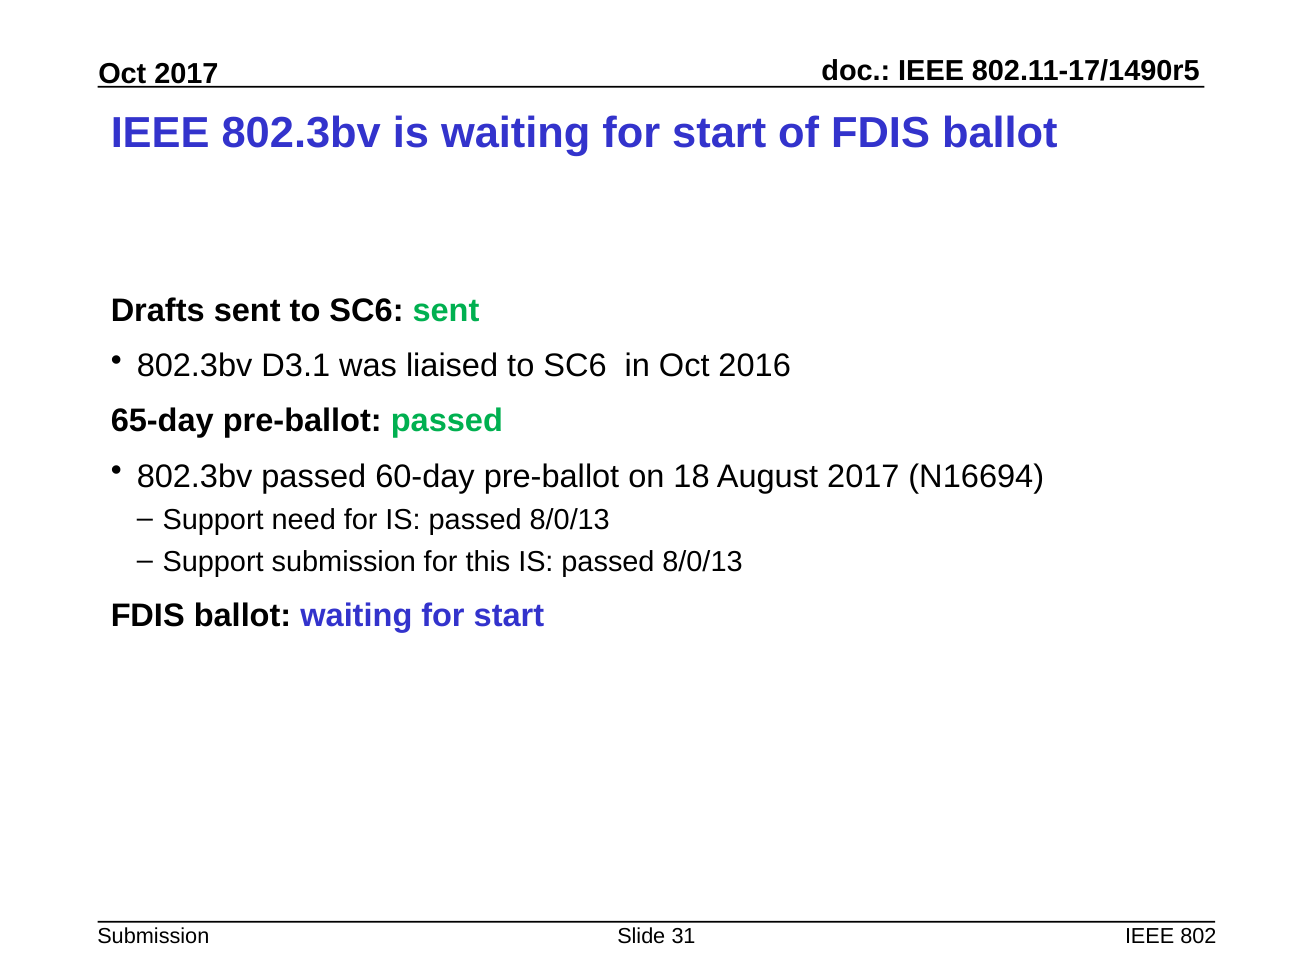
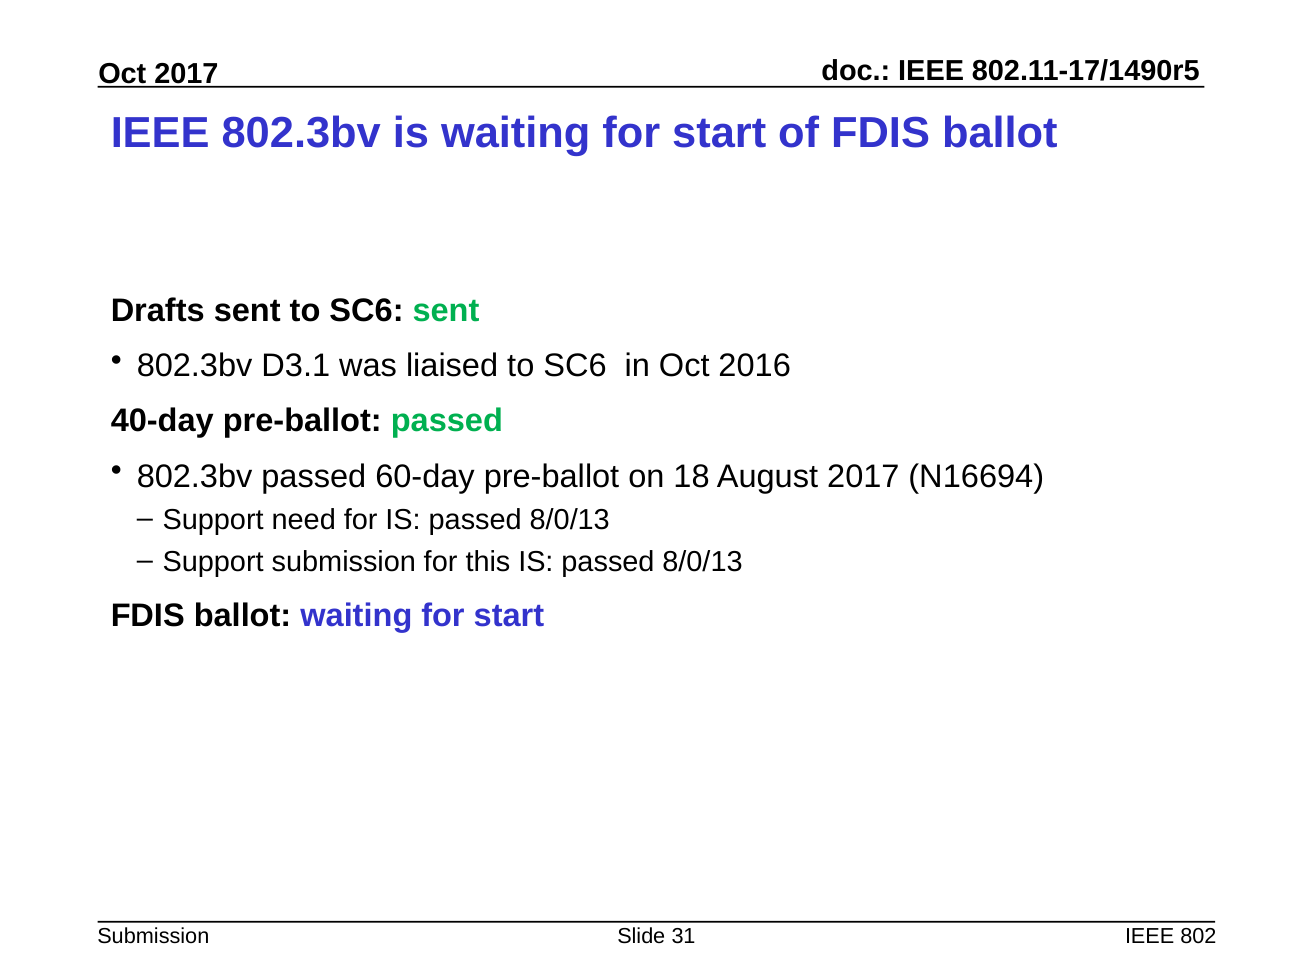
65-day: 65-day -> 40-day
